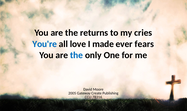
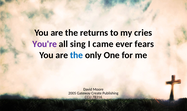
You're colour: blue -> purple
love: love -> sing
made: made -> came
